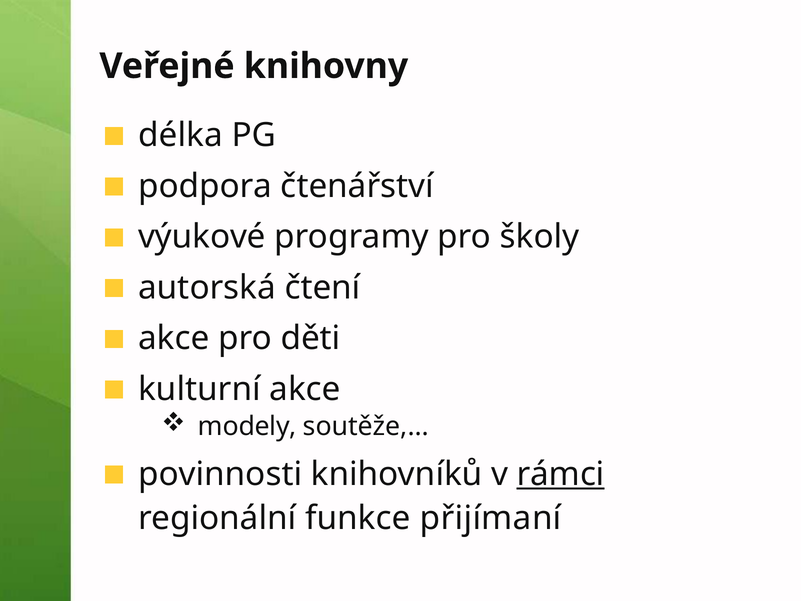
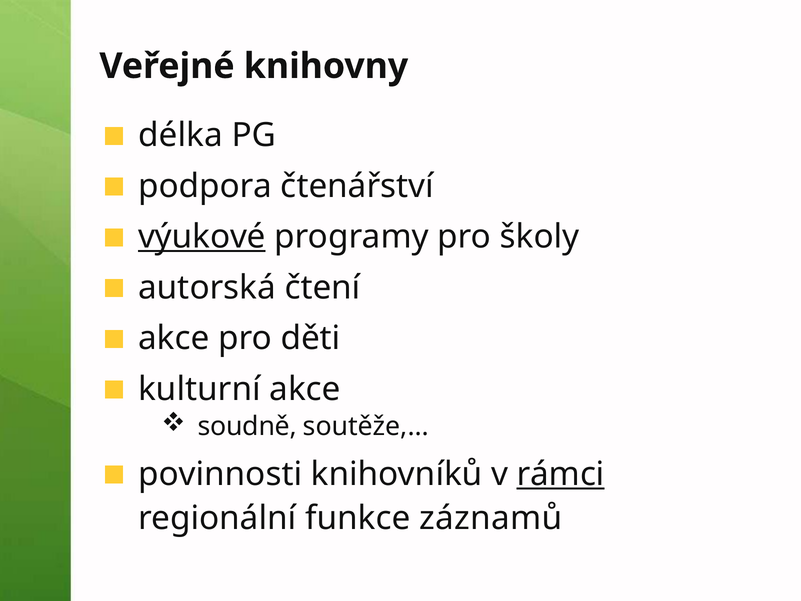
výukové underline: none -> present
modely: modely -> soudně
přijímaní: přijímaní -> záznamů
